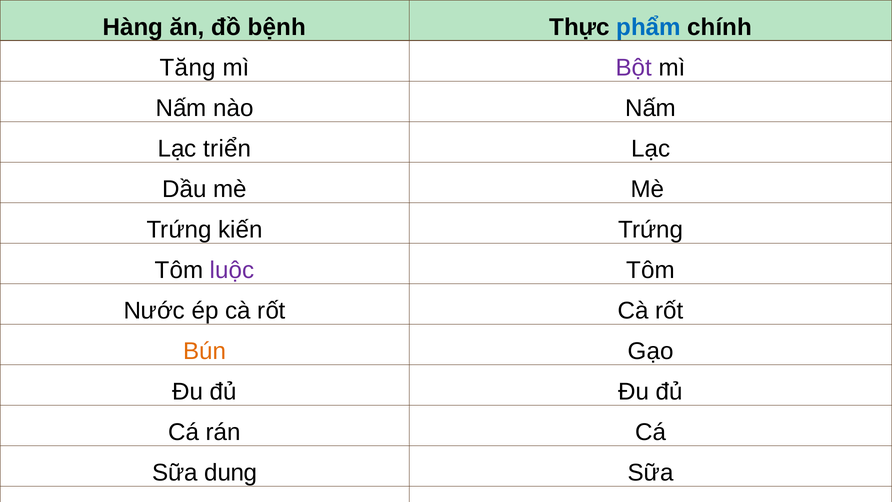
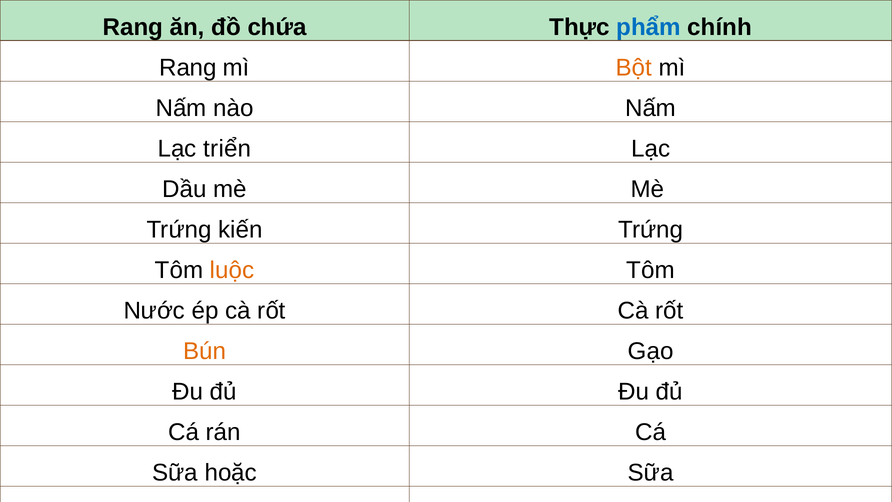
Hàng at (133, 27): Hàng -> Rang
bệnh: bệnh -> chứa
Tăng at (188, 68): Tăng -> Rang
Bột colour: purple -> orange
luộc at (232, 270) colour: purple -> orange
dung: dung -> hoặc
